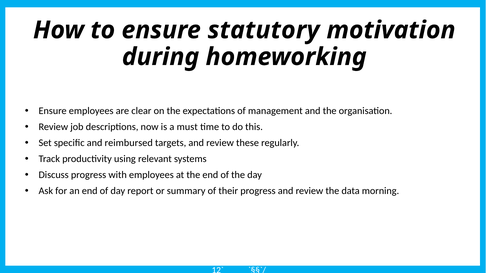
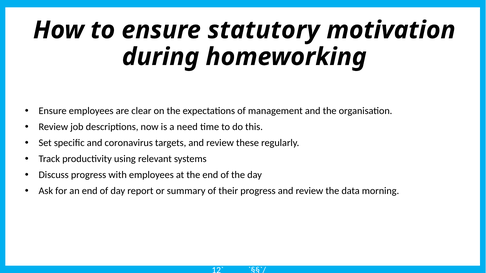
must: must -> need
reimbursed: reimbursed -> coronavirus
